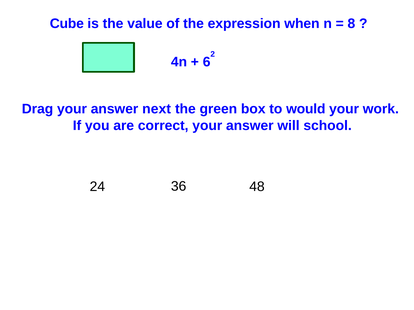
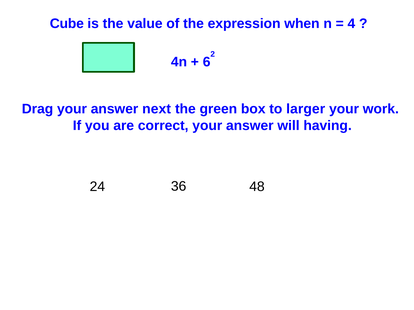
8: 8 -> 4
would: would -> larger
school: school -> having
